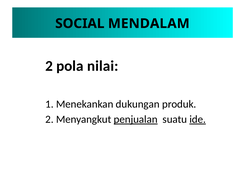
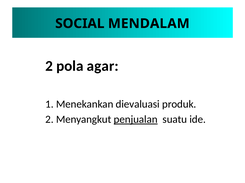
nilai: nilai -> agar
dukungan: dukungan -> dievaluasi
ide underline: present -> none
